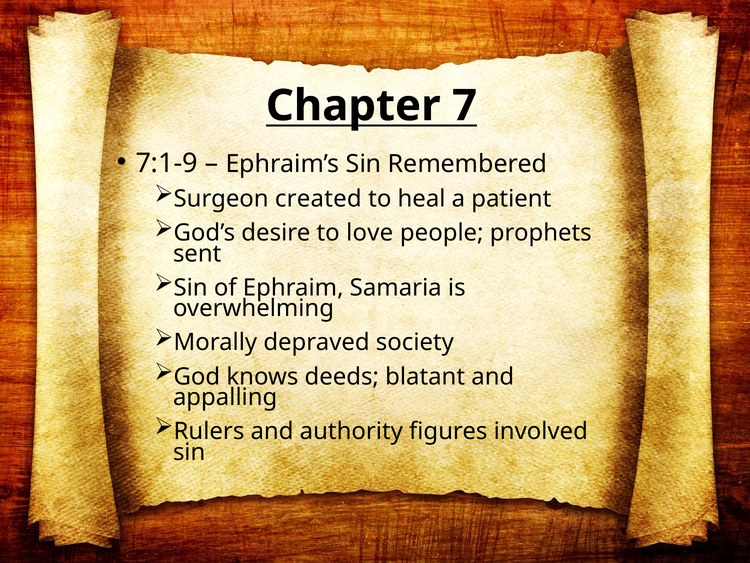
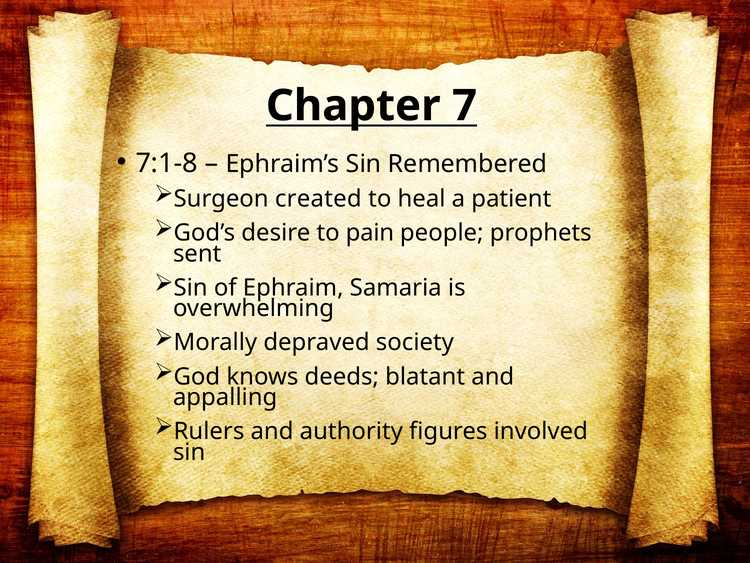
7:1-9: 7:1-9 -> 7:1-8
love: love -> pain
